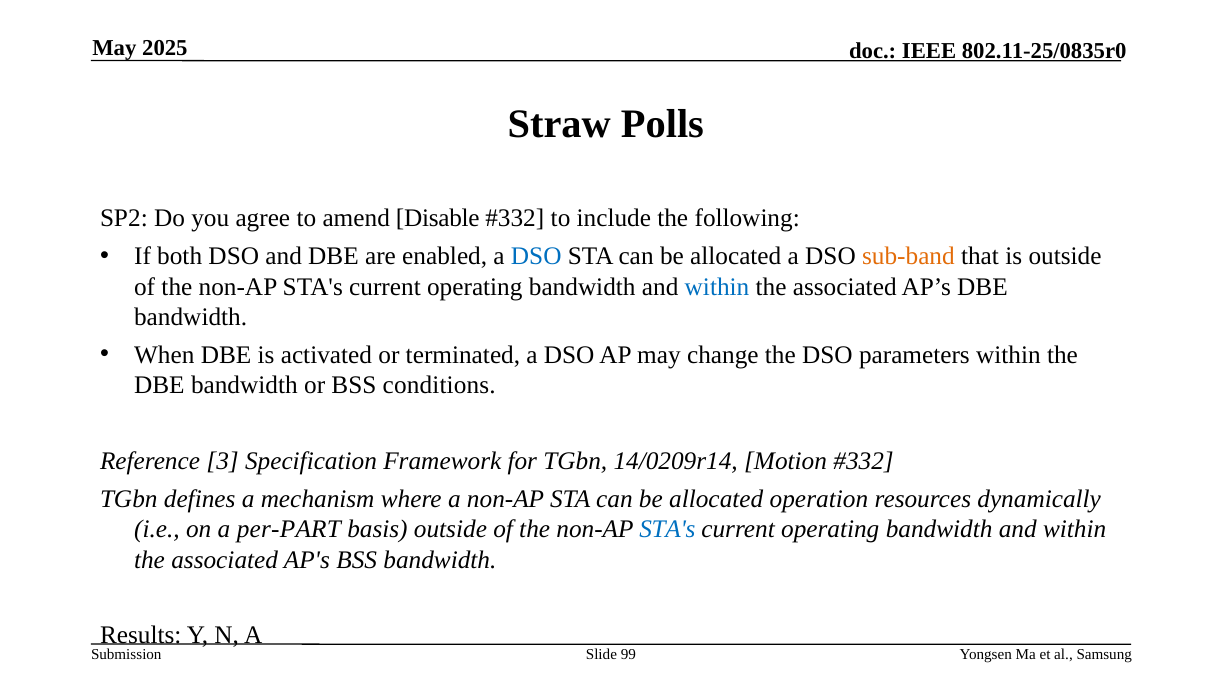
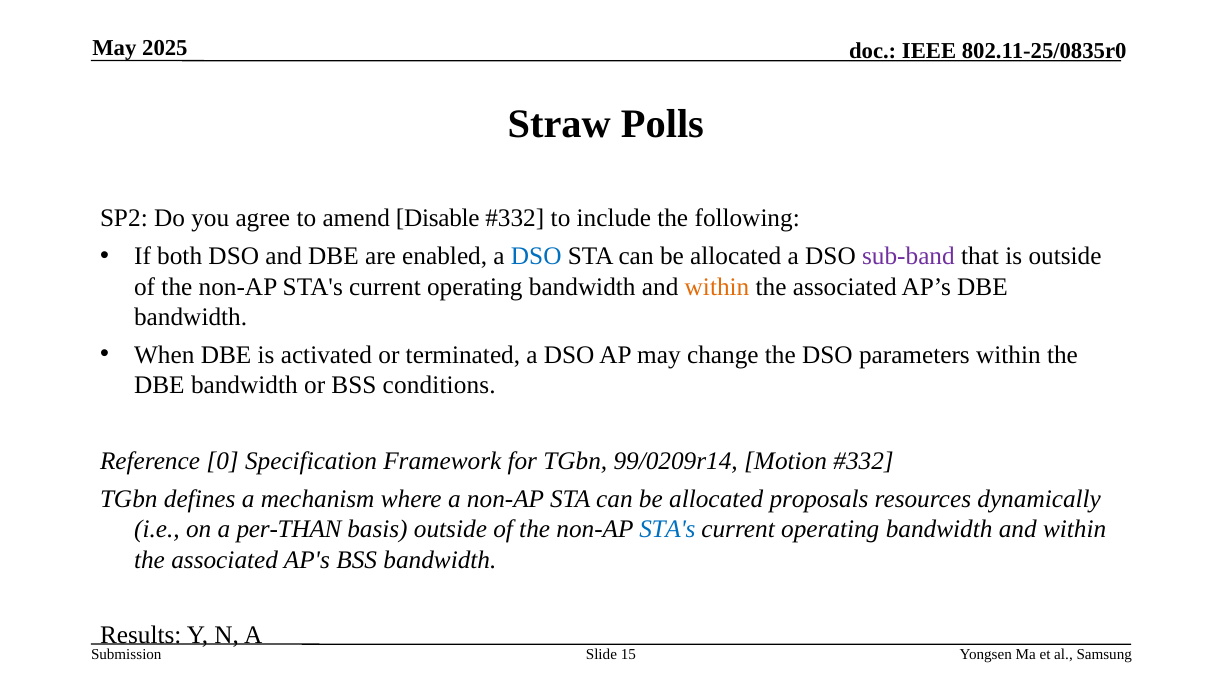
sub-band colour: orange -> purple
within at (717, 287) colour: blue -> orange
3: 3 -> 0
14/0209r14: 14/0209r14 -> 99/0209r14
operation: operation -> proposals
per-PART: per-PART -> per-THAN
99: 99 -> 15
